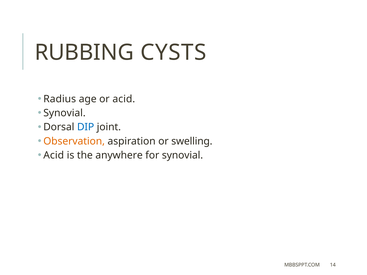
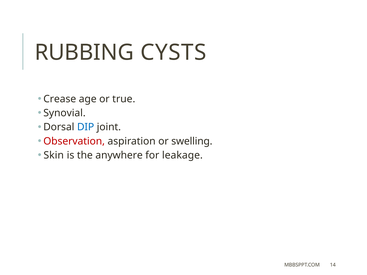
Radius: Radius -> Crease
or acid: acid -> true
Observation colour: orange -> red
Acid at (54, 155): Acid -> Skin
for synovial: synovial -> leakage
